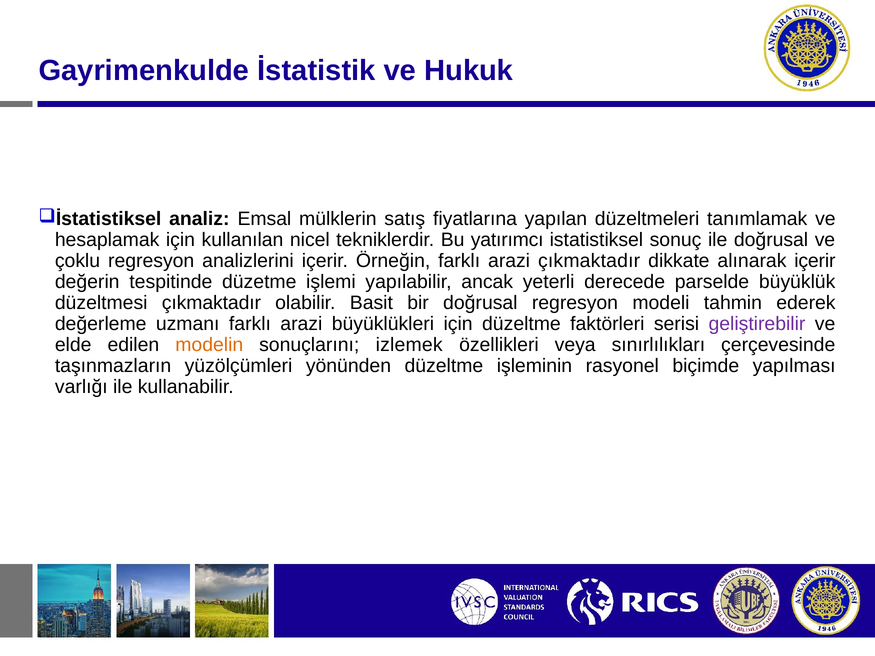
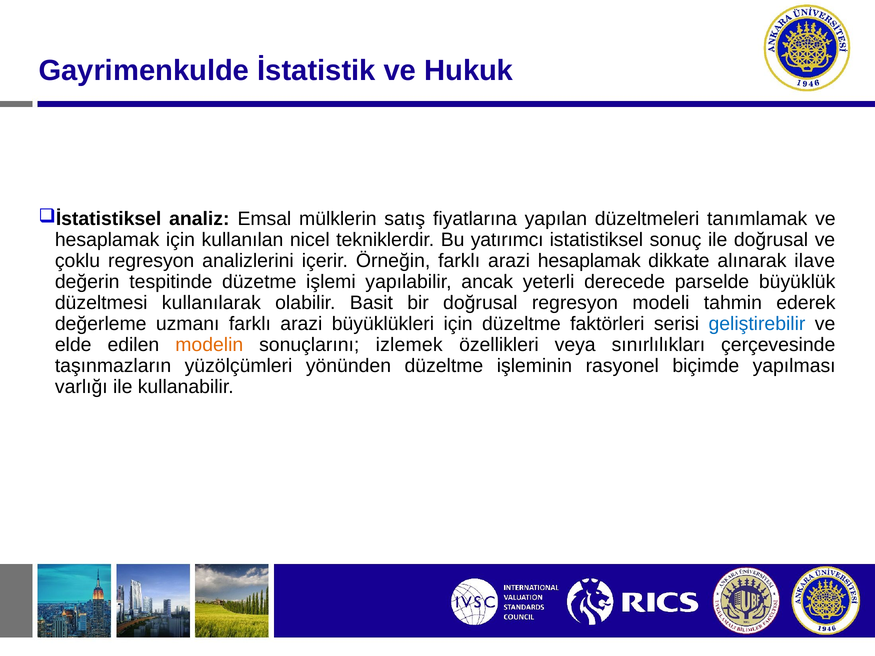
arazi çıkmaktadır: çıkmaktadır -> hesaplamak
alınarak içerir: içerir -> ilave
düzeltmesi çıkmaktadır: çıkmaktadır -> kullanılarak
geliştirebilir colour: purple -> blue
